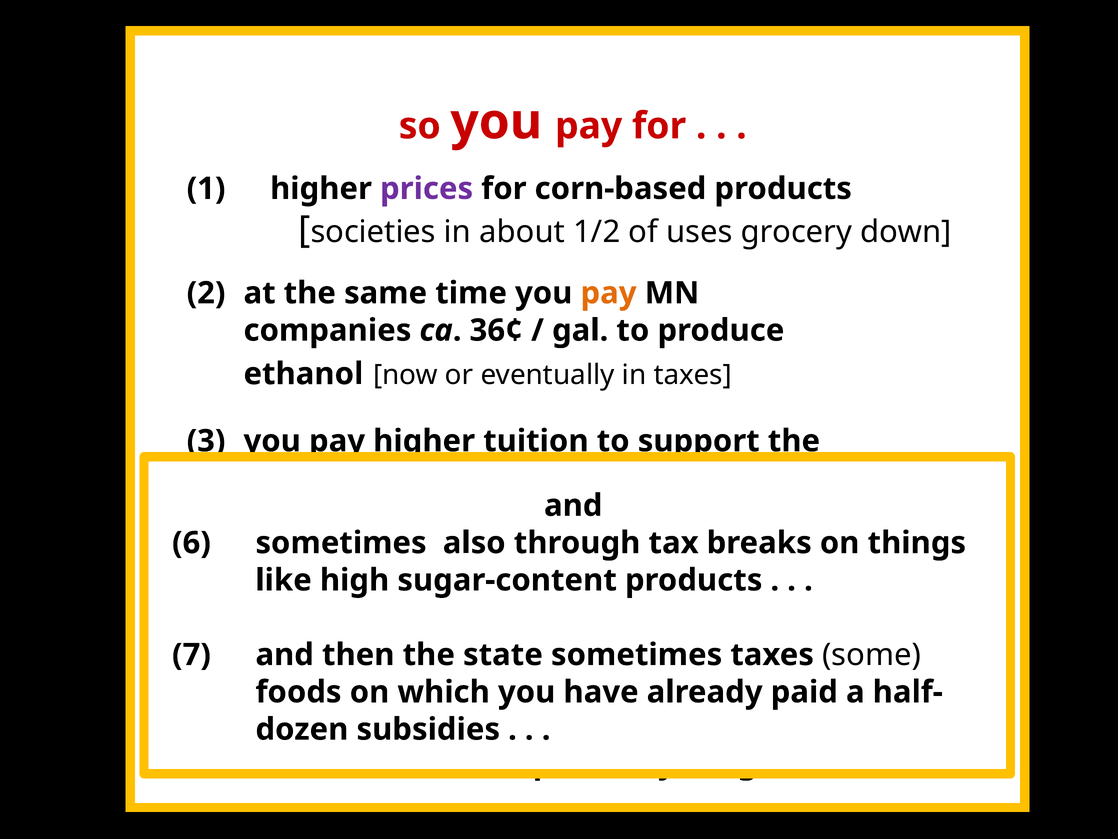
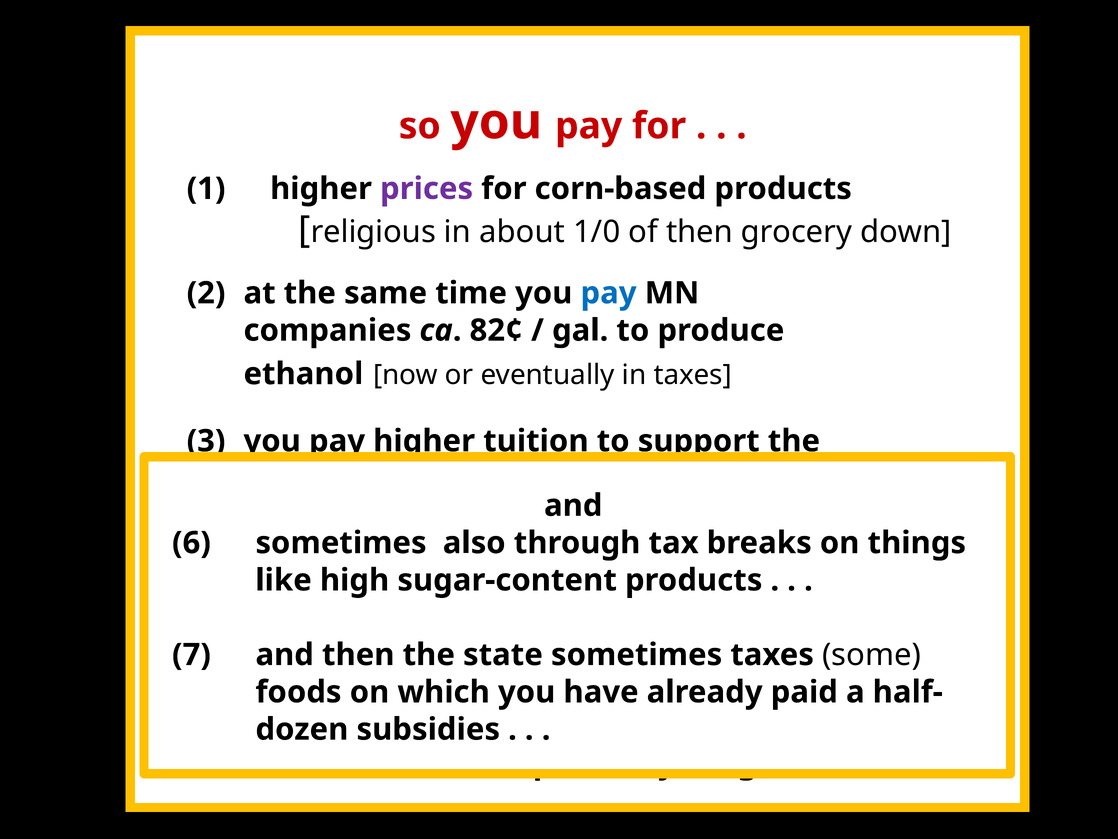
societies: societies -> religious
1/2: 1/2 -> 1/0
of uses: uses -> then
pay at (609, 293) colour: orange -> blue
36¢: 36¢ -> 82¢
